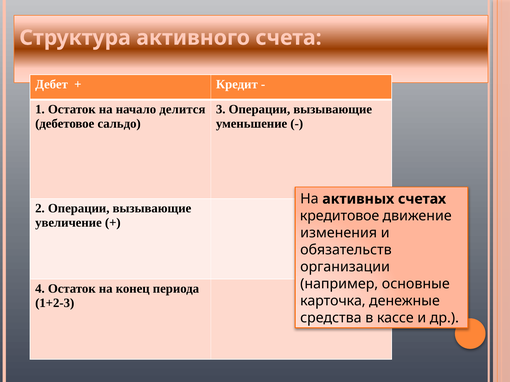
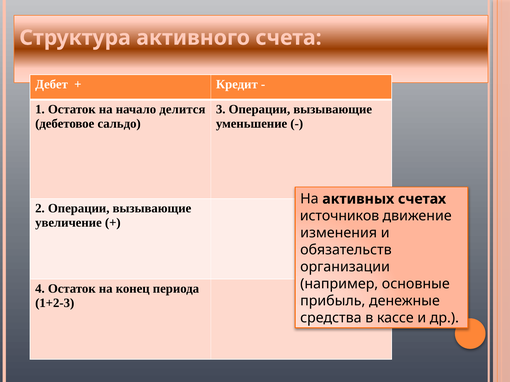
кредитовое: кредитовое -> источников
карточка: карточка -> прибыль
